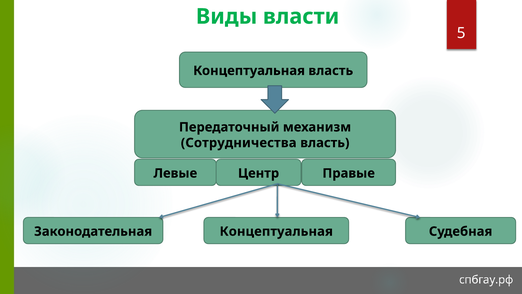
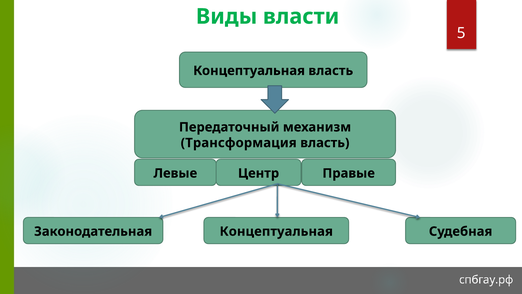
Сотрудничества: Сотрудничества -> Трансформация
